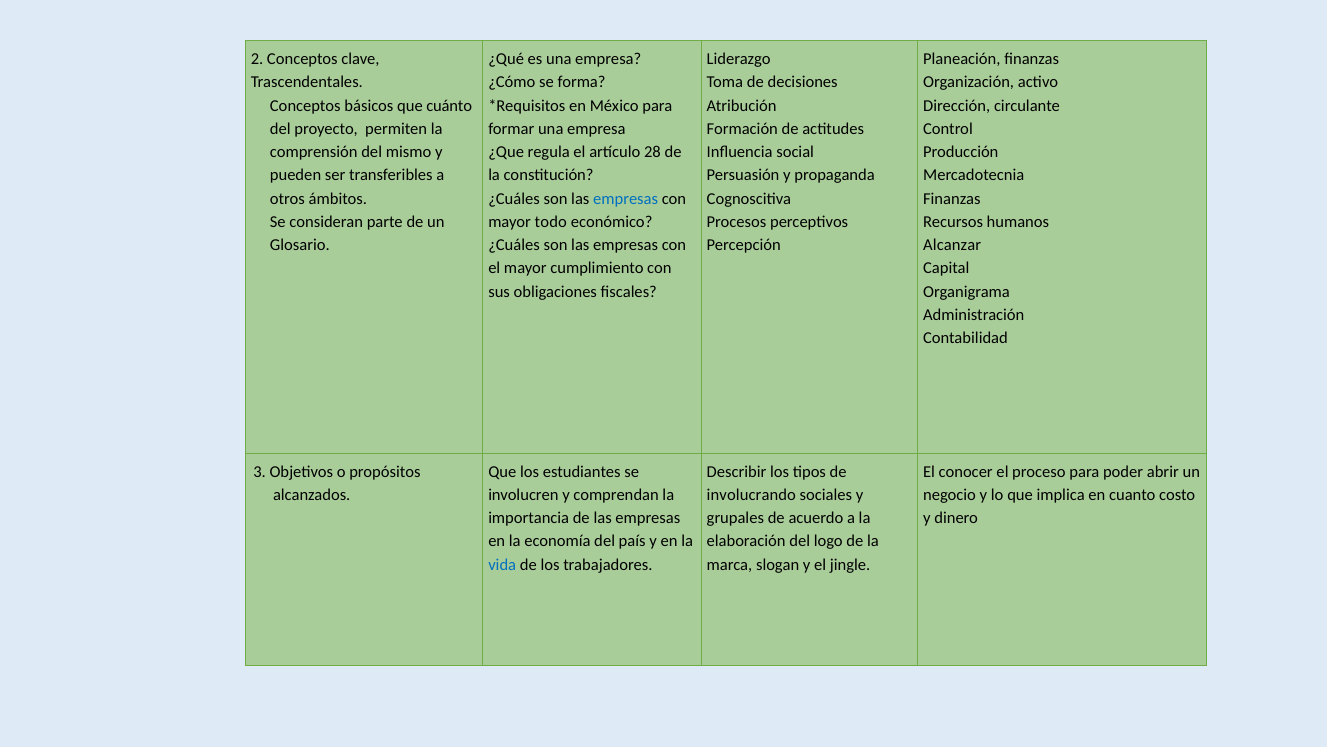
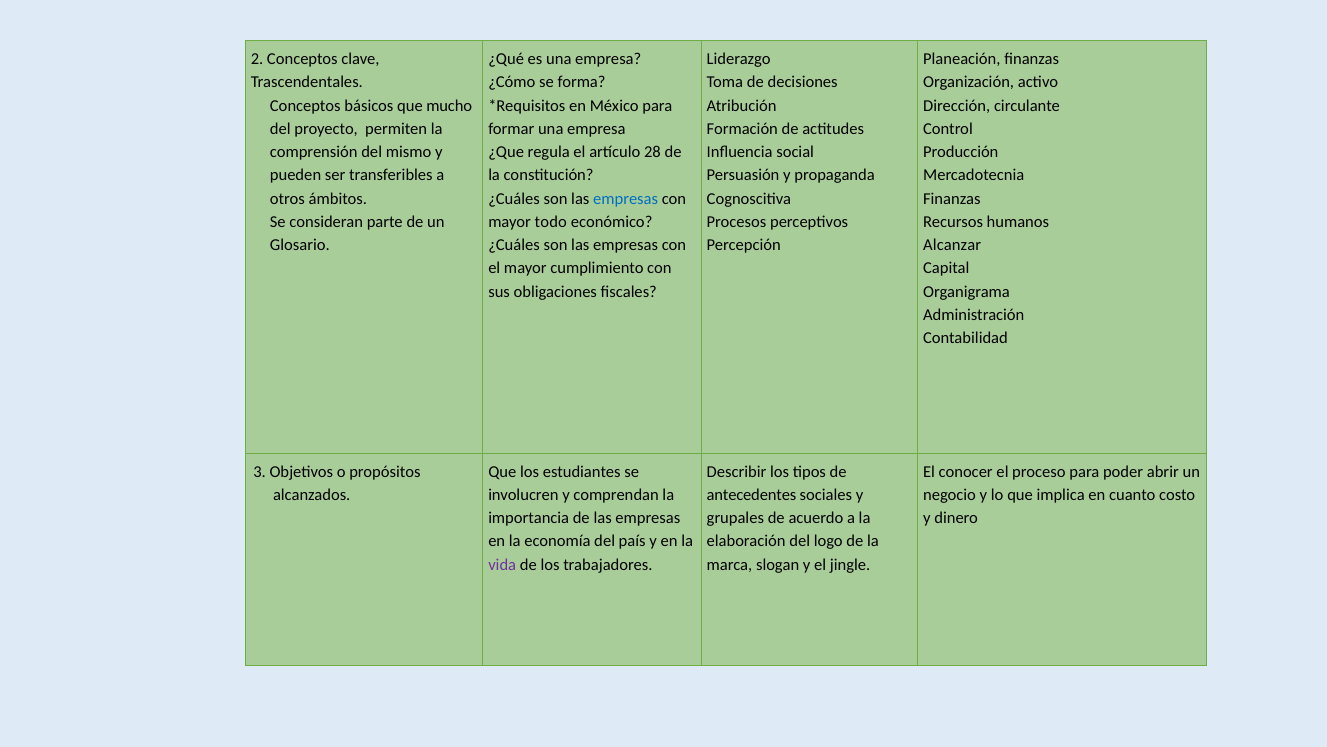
cuánto: cuánto -> mucho
involucrando: involucrando -> antecedentes
vida colour: blue -> purple
